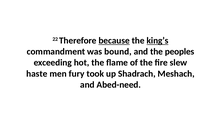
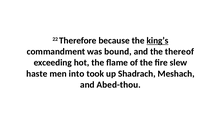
because underline: present -> none
peoples: peoples -> thereof
fury: fury -> into
Abed-need: Abed-need -> Abed-thou
